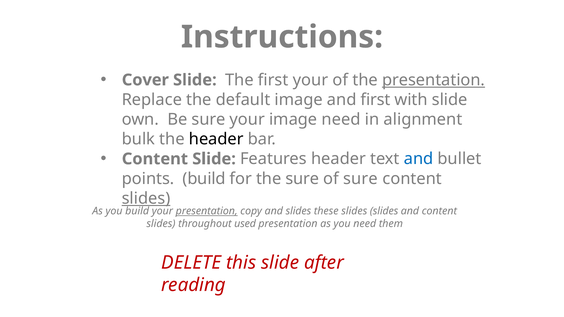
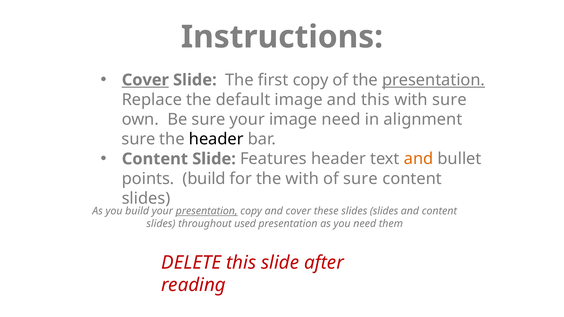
Cover at (145, 80) underline: none -> present
first your: your -> copy
and first: first -> this
with slide: slide -> sure
bulk at (138, 139): bulk -> sure
and at (419, 159) colour: blue -> orange
the sure: sure -> with
slides at (146, 199) underline: present -> none
and slides: slides -> cover
